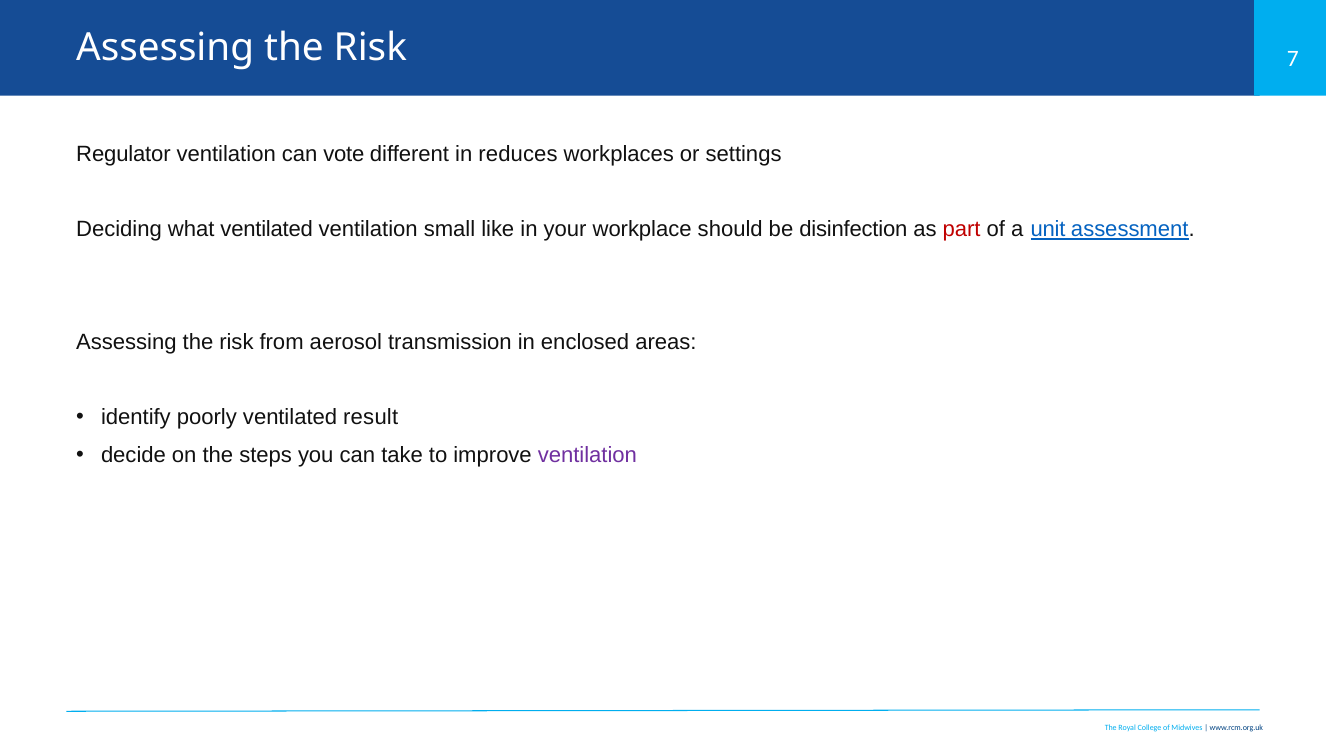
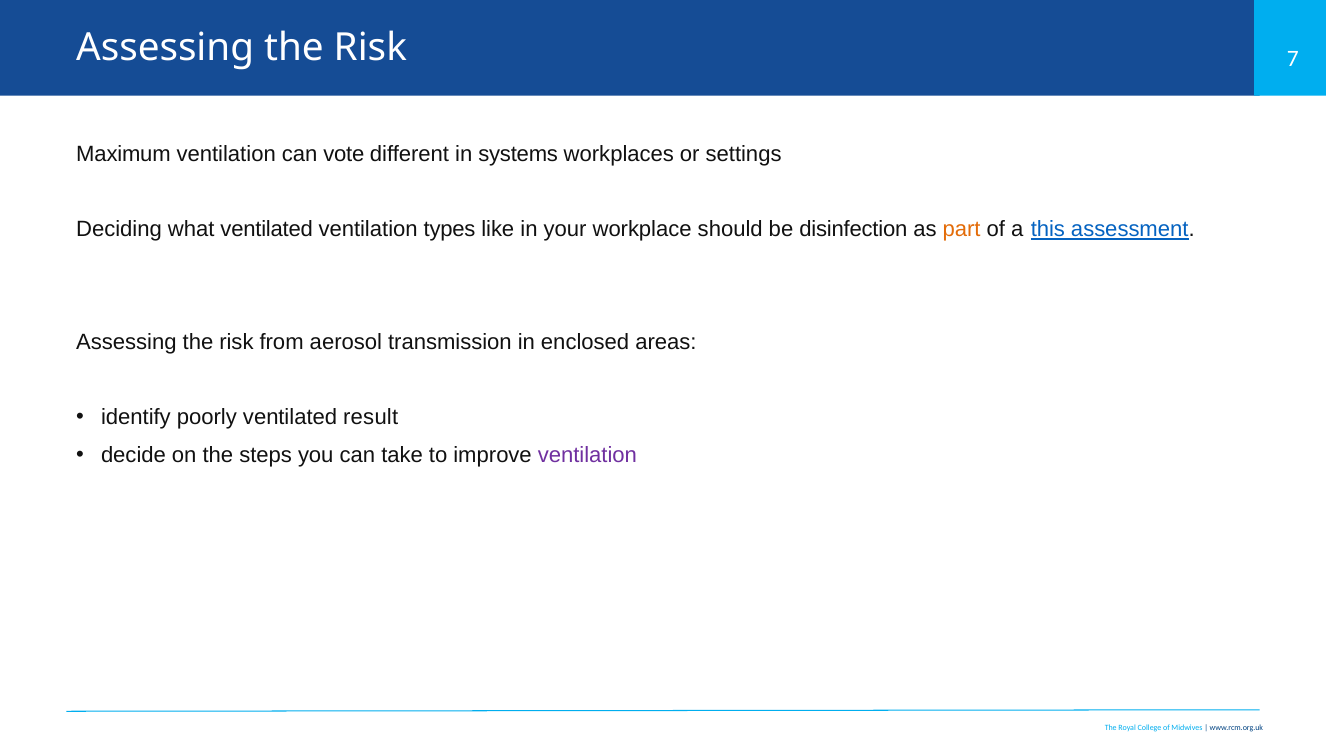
Regulator: Regulator -> Maximum
reduces: reduces -> systems
small: small -> types
part colour: red -> orange
unit: unit -> this
